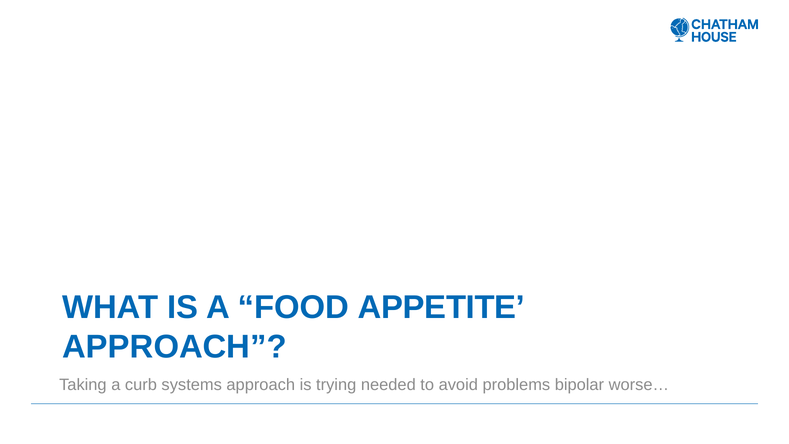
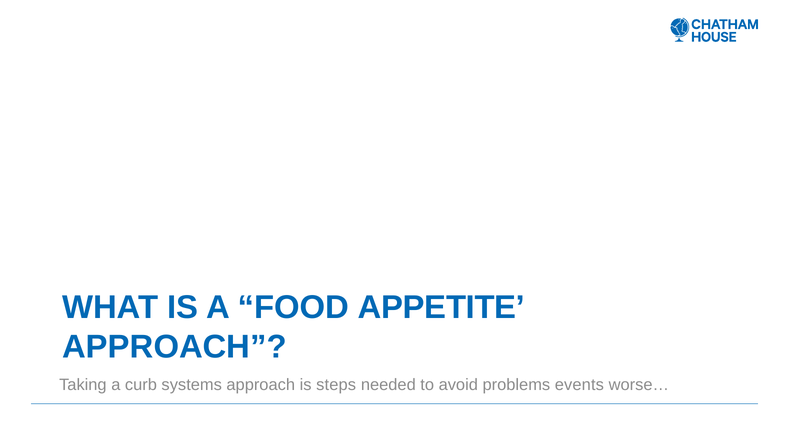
trying: trying -> steps
bipolar: bipolar -> events
